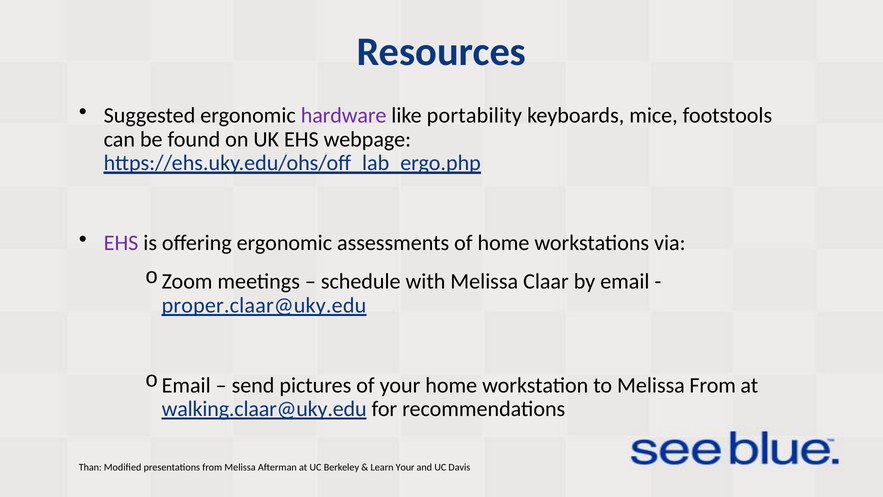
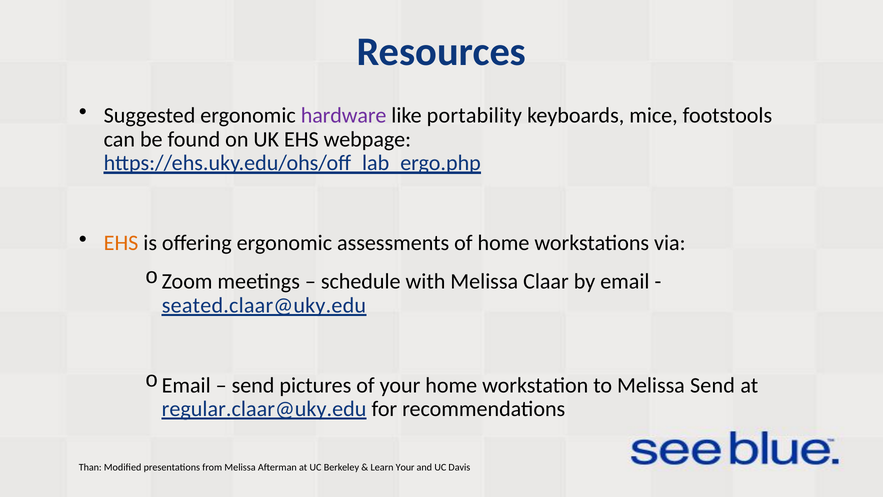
EHS at (121, 243) colour: purple -> orange
proper.claar@uky.edu: proper.claar@uky.edu -> seated.claar@uky.edu
Melissa From: From -> Send
walking.claar@uky.edu: walking.claar@uky.edu -> regular.claar@uky.edu
